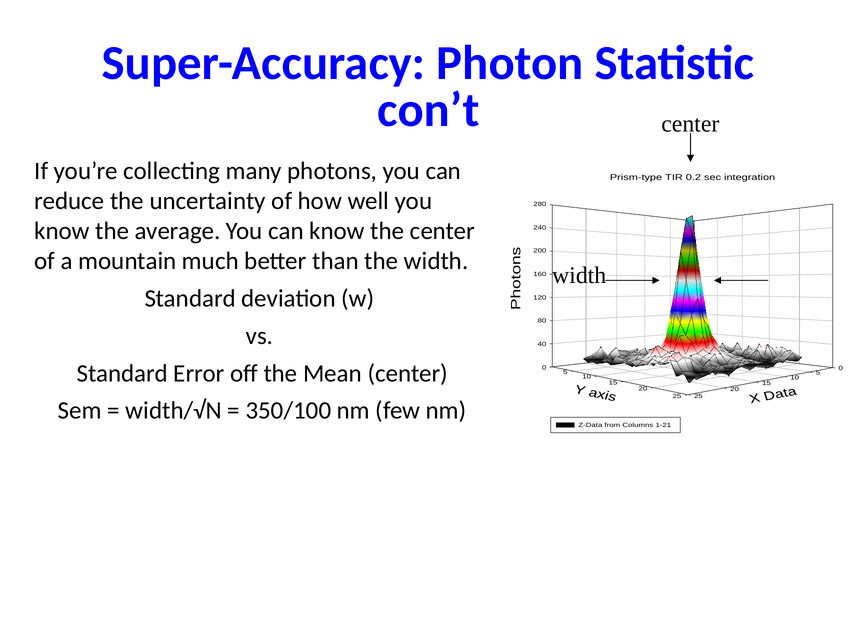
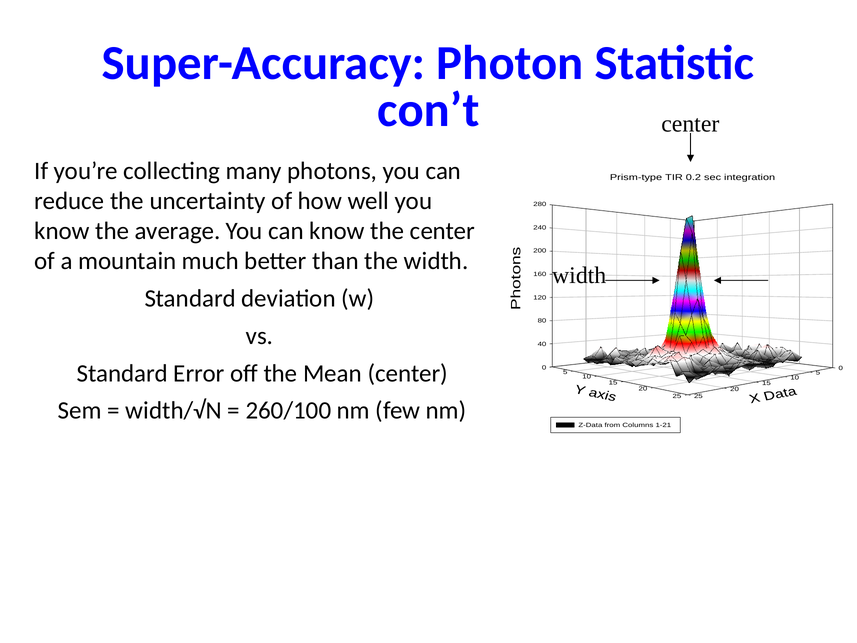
350/100: 350/100 -> 260/100
